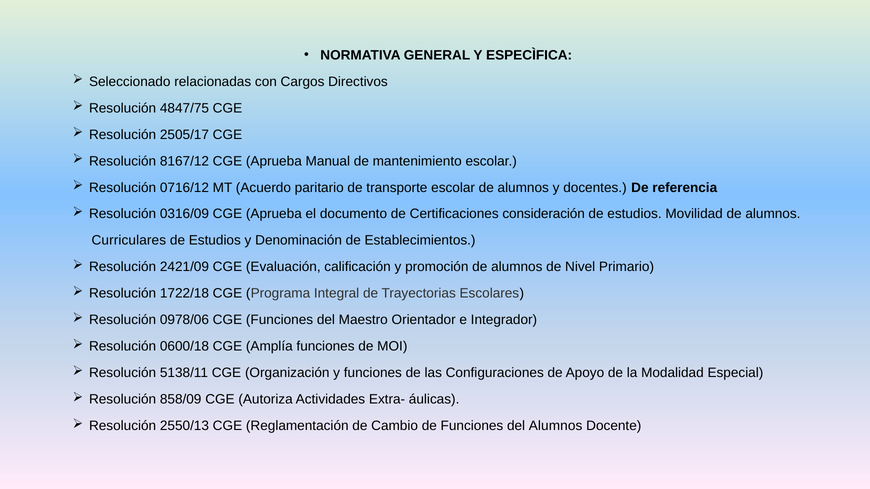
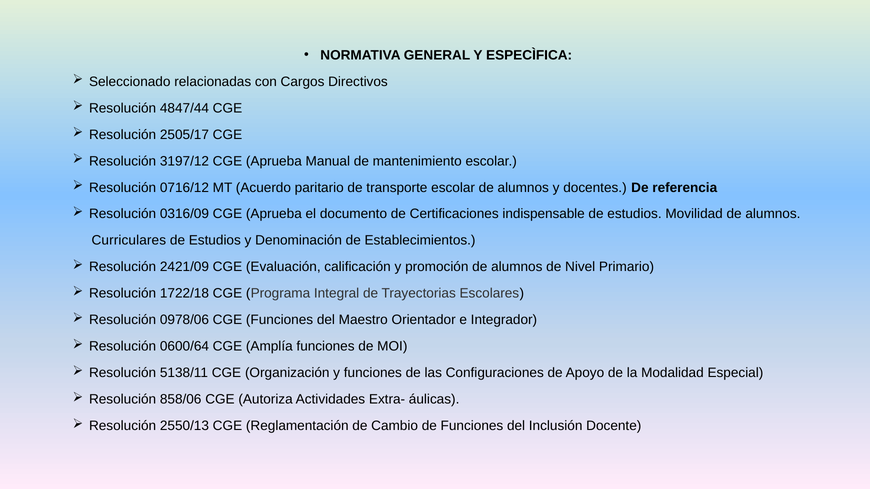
4847/75: 4847/75 -> 4847/44
8167/12: 8167/12 -> 3197/12
consideración: consideración -> indispensable
0600/18: 0600/18 -> 0600/64
858/09: 858/09 -> 858/06
del Alumnos: Alumnos -> Inclusión
